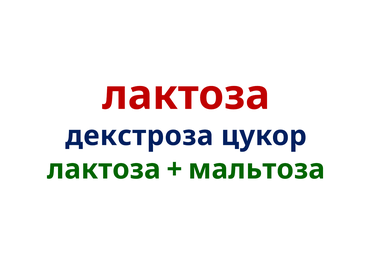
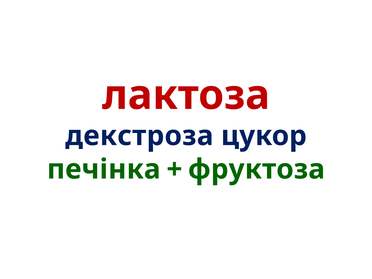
лактоза at (104, 169): лактоза -> печінка
мальтоза: мальтоза -> фруктоза
